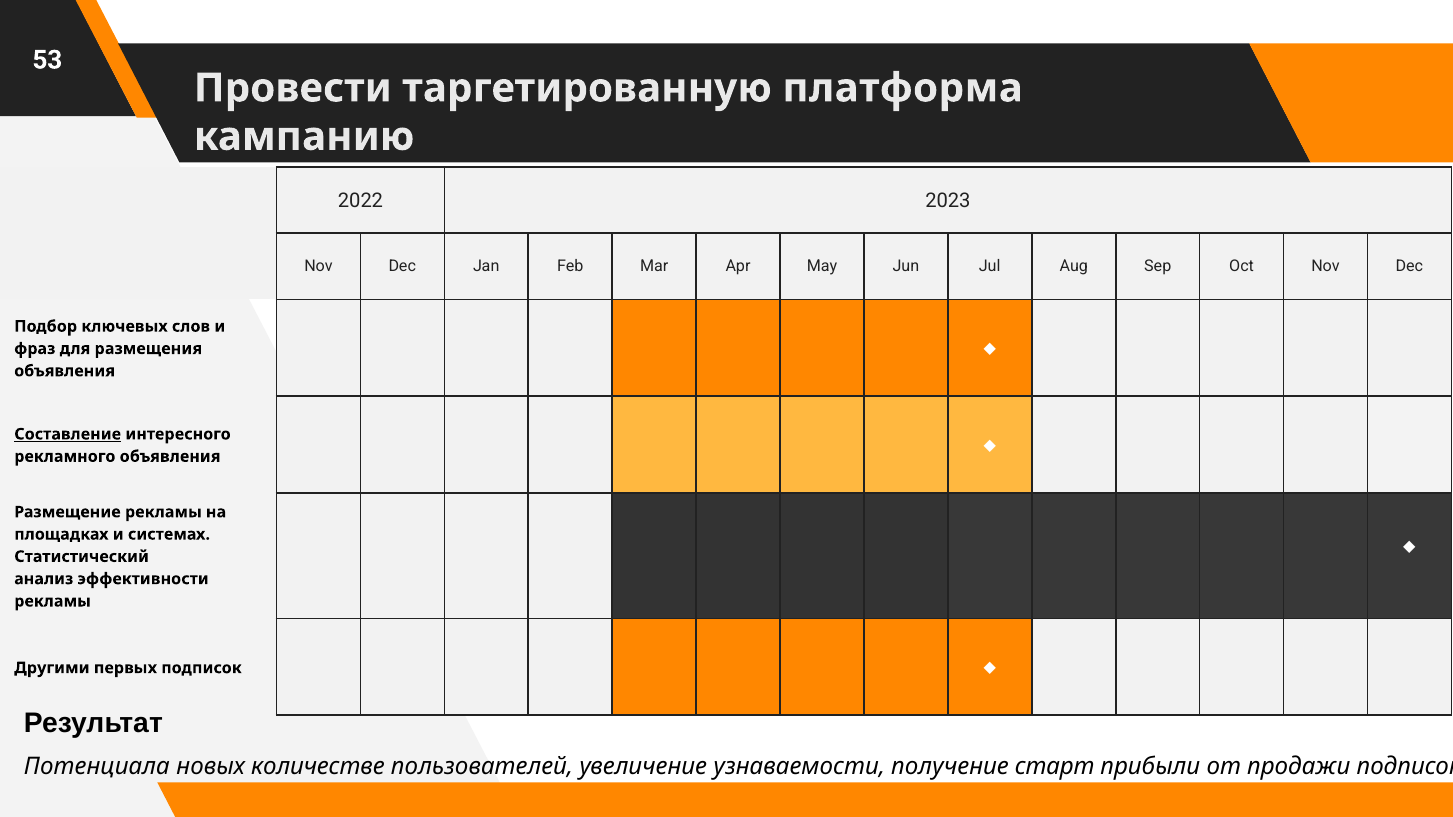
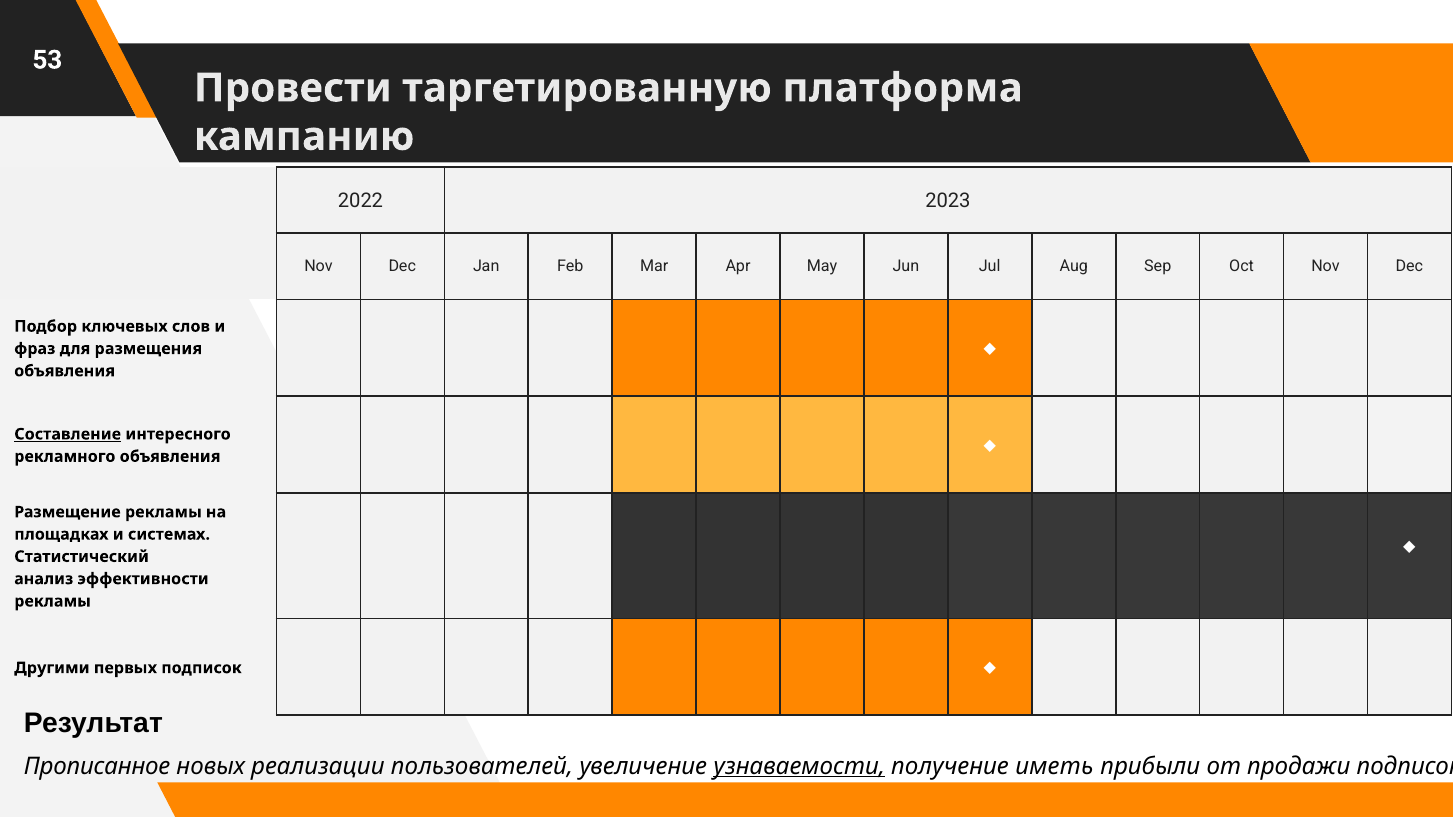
Потенциала: Потенциала -> Прописанное
количестве: количестве -> реализации
узнаваемости underline: none -> present
старт: старт -> иметь
